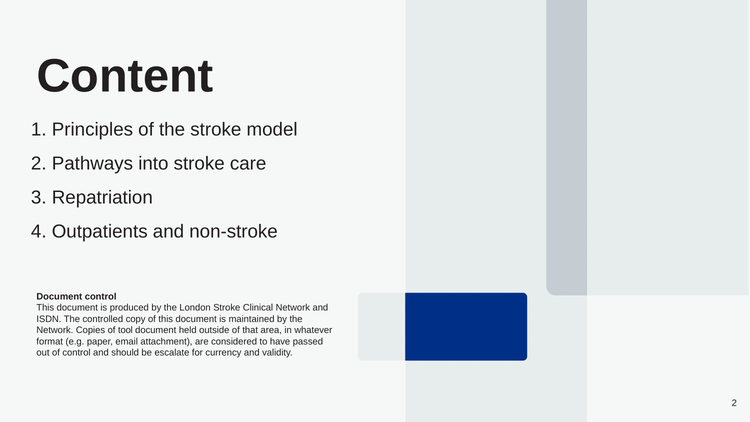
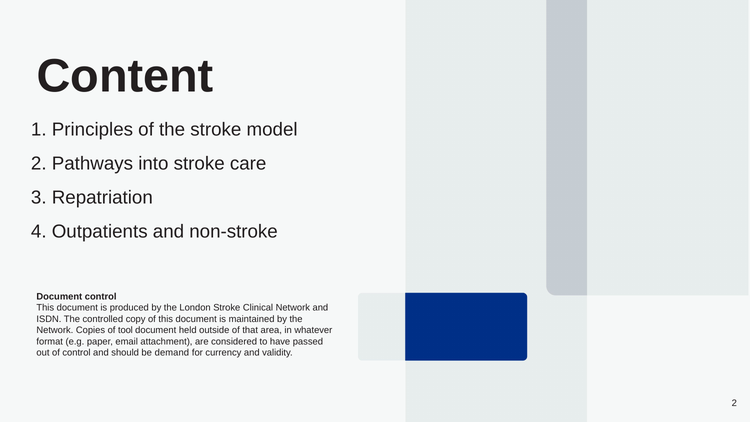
escalate: escalate -> demand
